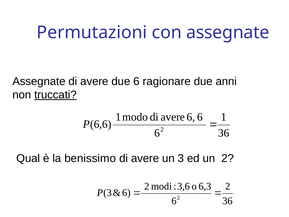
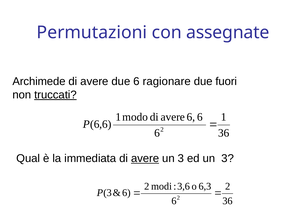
Assegnate at (39, 81): Assegnate -> Archimede
anni: anni -> fuori
benissimo: benissimo -> immediata
avere at (145, 158) underline: none -> present
ed un 2: 2 -> 3
